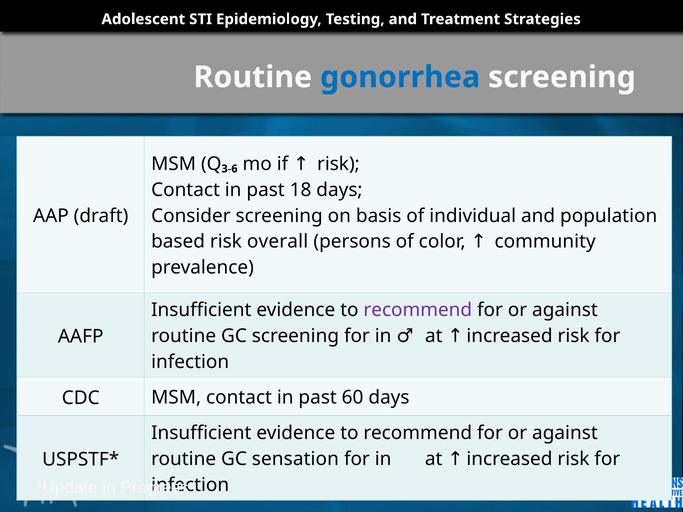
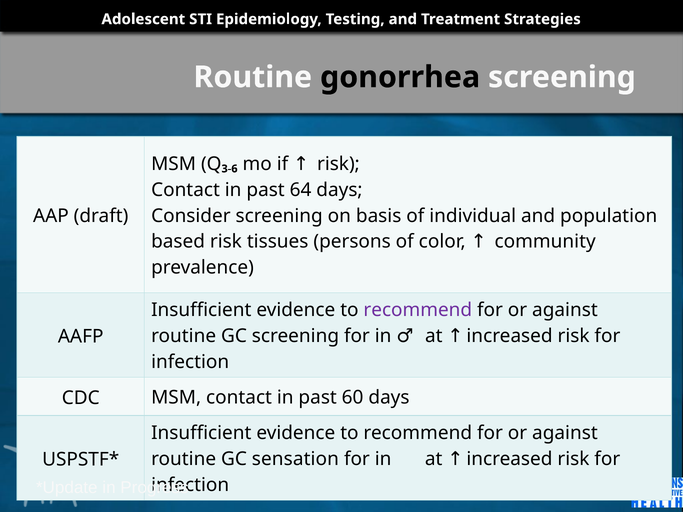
gonorrhea colour: blue -> black
18: 18 -> 64
overall: overall -> tissues
